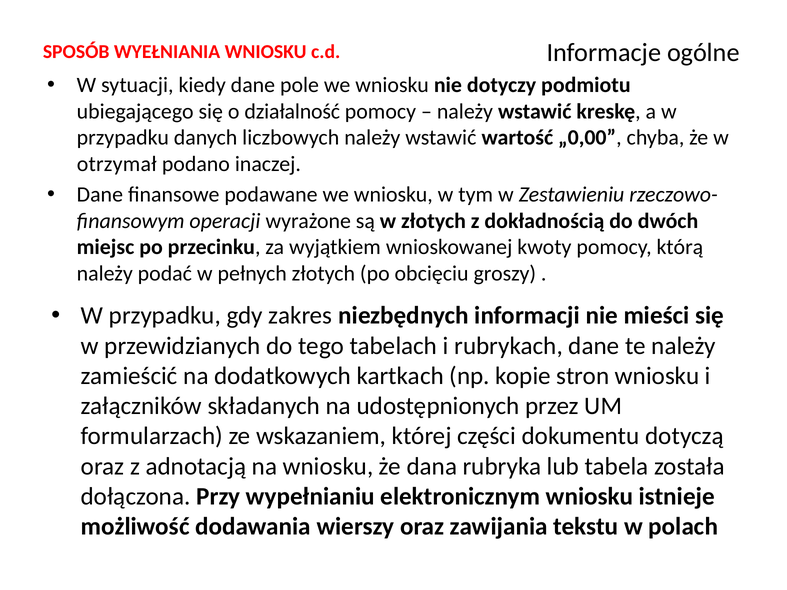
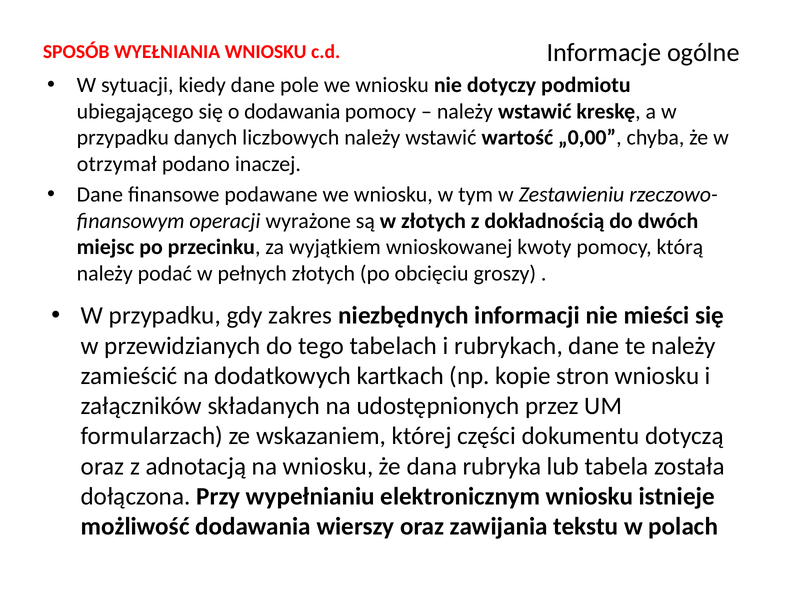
o działalność: działalność -> dodawania
